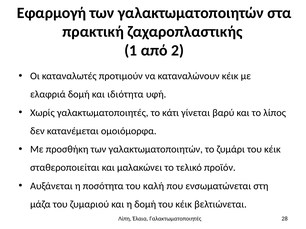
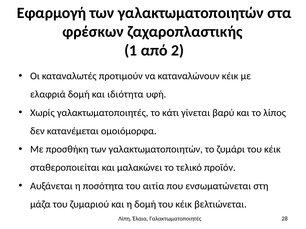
πρακτική: πρακτική -> φρέσκων
καλή: καλή -> αιτία
